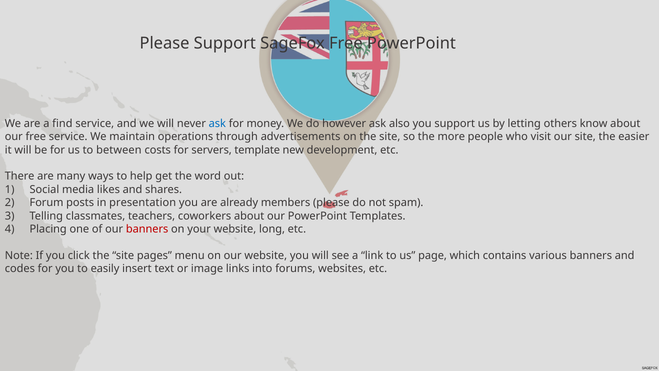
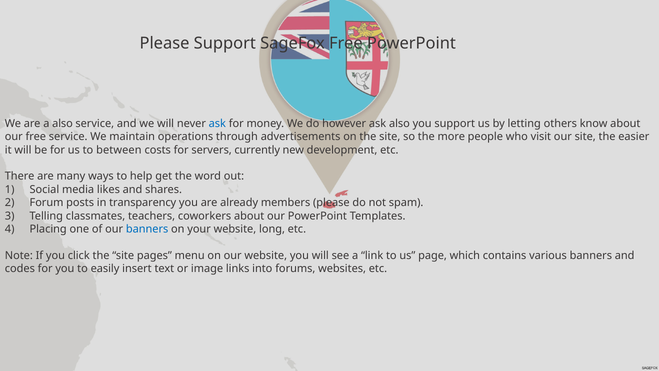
a find: find -> also
template: template -> currently
presentation: presentation -> transparency
banners at (147, 229) colour: red -> blue
